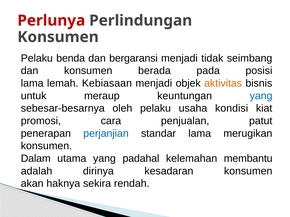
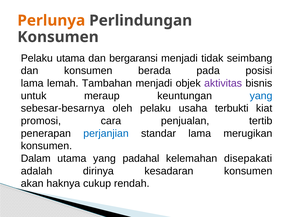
Perlunya colour: red -> orange
Pelaku benda: benda -> utama
Kebiasaan: Kebiasaan -> Tambahan
aktivitas colour: orange -> purple
kondisi: kondisi -> terbukti
patut: patut -> tertib
membantu: membantu -> disepakati
sekira: sekira -> cukup
